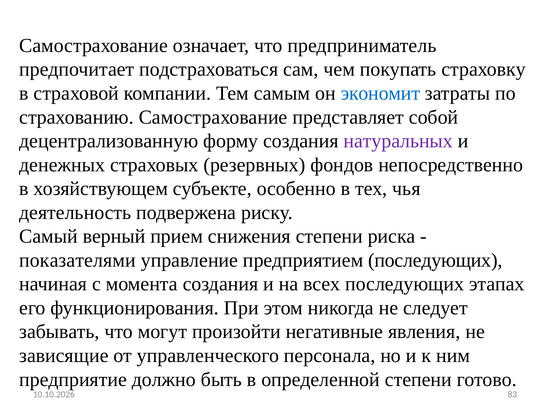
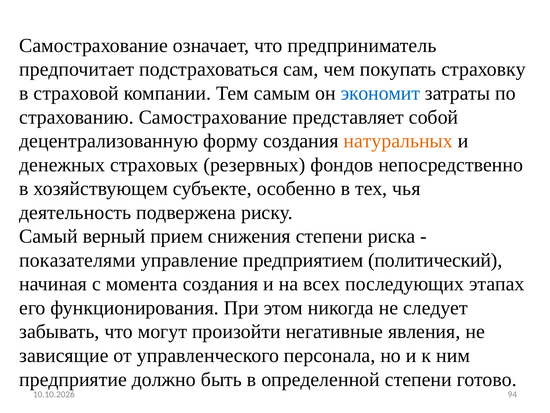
натуральных colour: purple -> orange
предприятием последующих: последующих -> политический
83: 83 -> 94
